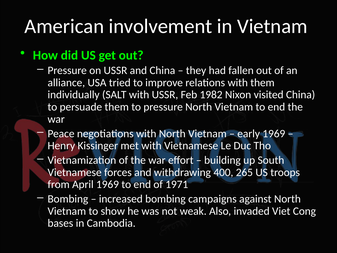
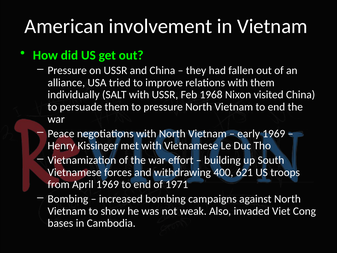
1982: 1982 -> 1968
265: 265 -> 621
